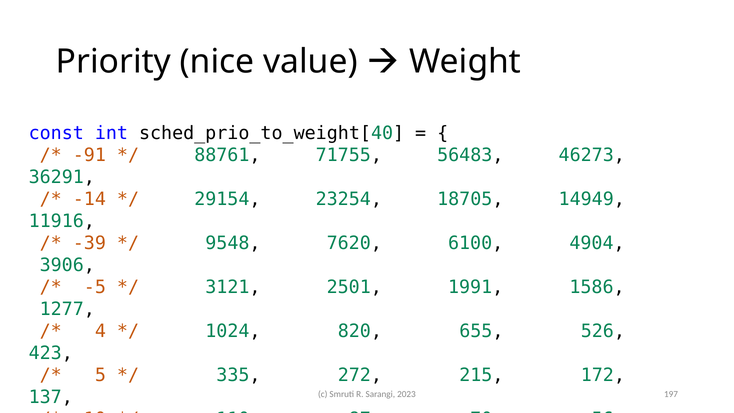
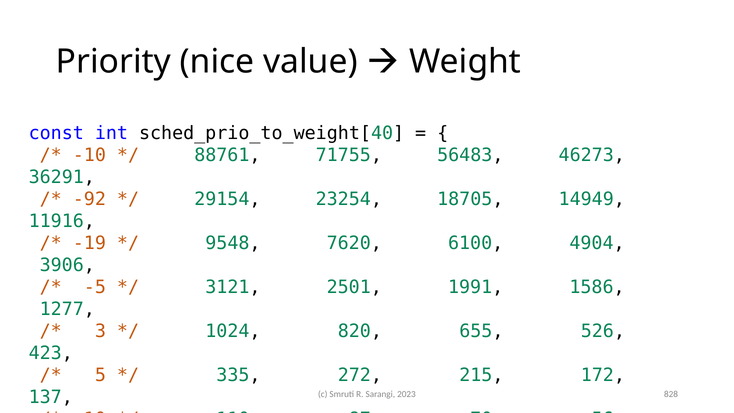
-91: -91 -> -10
-14: -14 -> -92
-39: -39 -> -19
4: 4 -> 3
197: 197 -> 828
